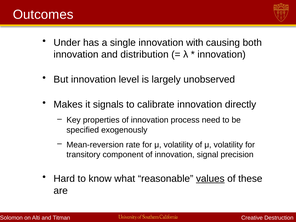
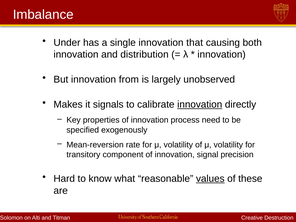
Outcomes: Outcomes -> Imbalance
with: with -> that
level: level -> from
innovation at (200, 104) underline: none -> present
